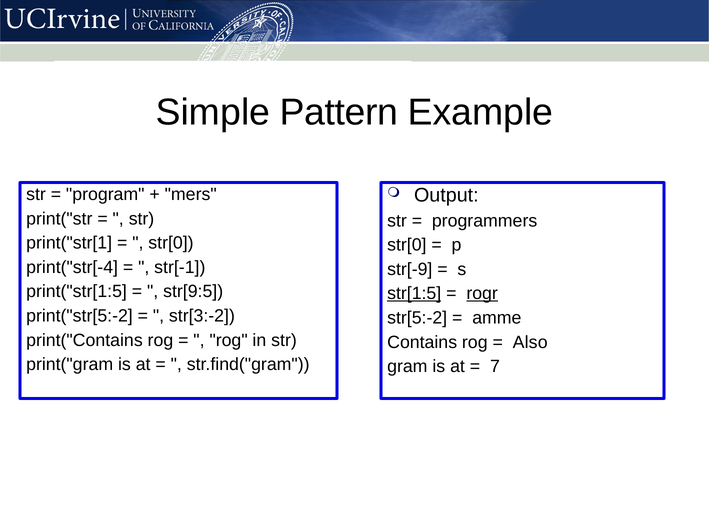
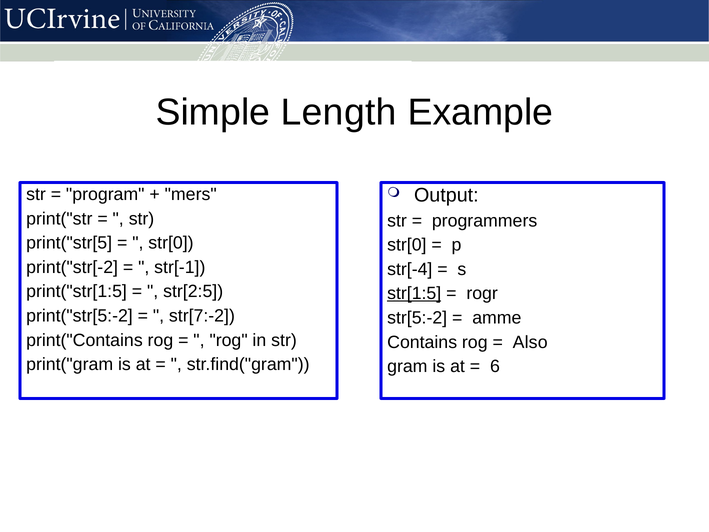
Pattern: Pattern -> Length
print("str[1: print("str[1 -> print("str[5
print("str[-4: print("str[-4 -> print("str[-2
str[-9: str[-9 -> str[-4
str[9:5: str[9:5 -> str[2:5
rogr underline: present -> none
str[3:-2: str[3:-2 -> str[7:-2
7: 7 -> 6
